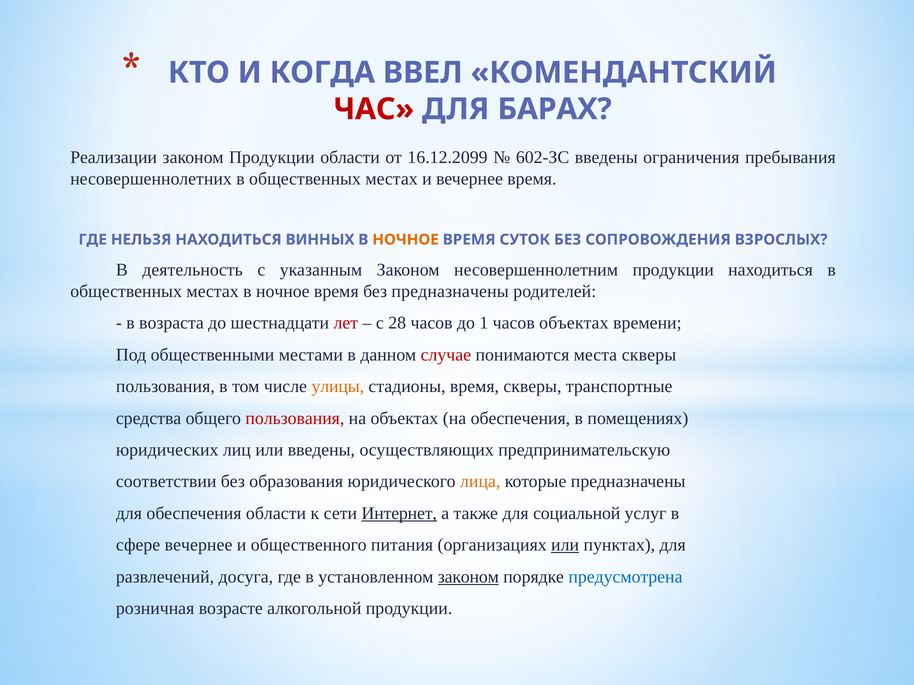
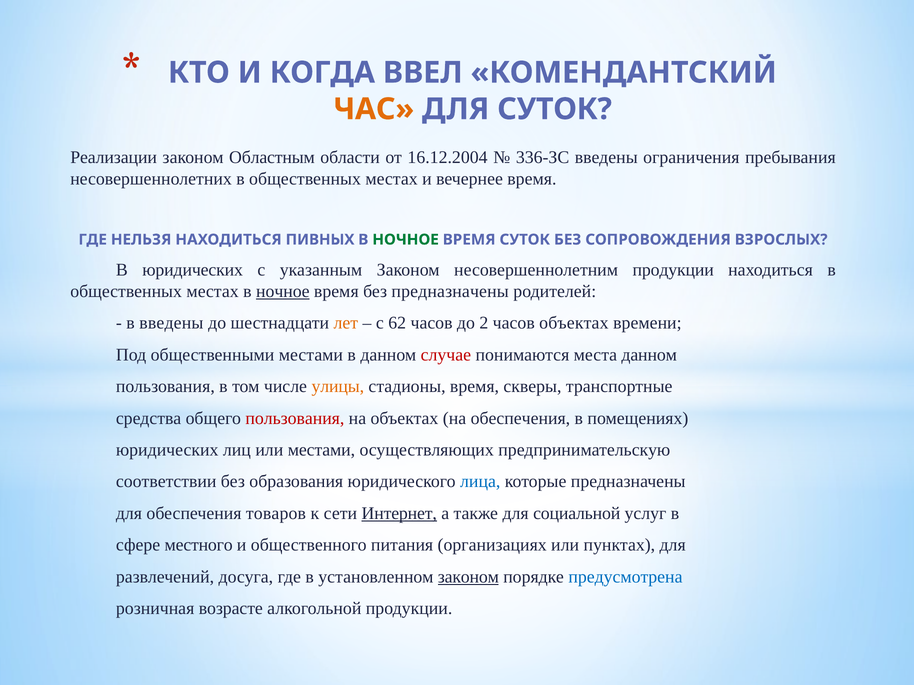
ЧАС colour: red -> orange
ДЛЯ БАРАХ: БАРАХ -> СУТОК
законом Продукции: Продукции -> Областным
16.12.2099: 16.12.2099 -> 16.12.2004
602-ЗС: 602-ЗС -> 336-ЗС
ВИННЫХ: ВИННЫХ -> ПИВНЫХ
НОЧНОЕ at (406, 240) colour: orange -> green
В деятельность: деятельность -> юридических
ночное at (283, 292) underline: none -> present
в возраста: возраста -> введены
лет colour: red -> orange
28: 28 -> 62
1: 1 -> 2
места скверы: скверы -> данном
или введены: введены -> местами
лица colour: orange -> blue
обеспечения области: области -> товаров
сфере вечернее: вечернее -> местного
или at (565, 545) underline: present -> none
